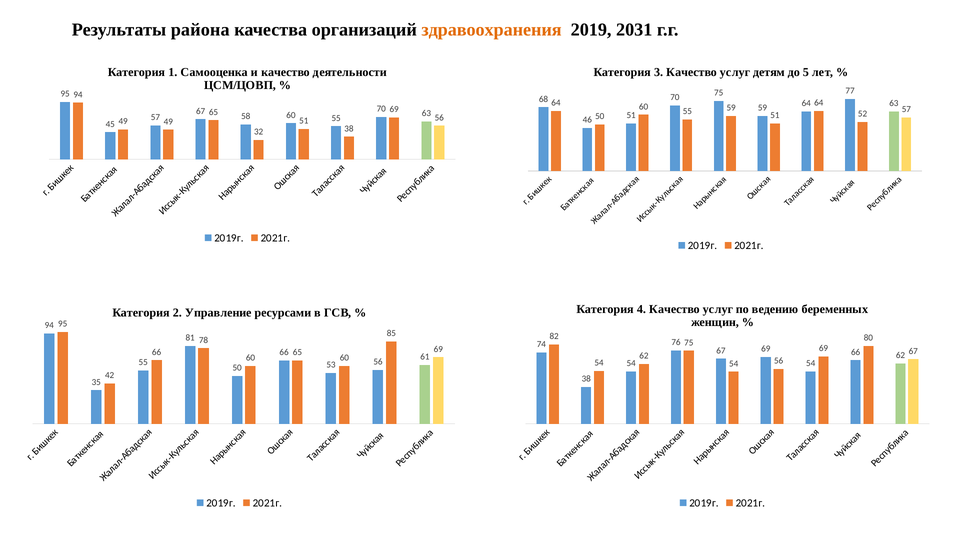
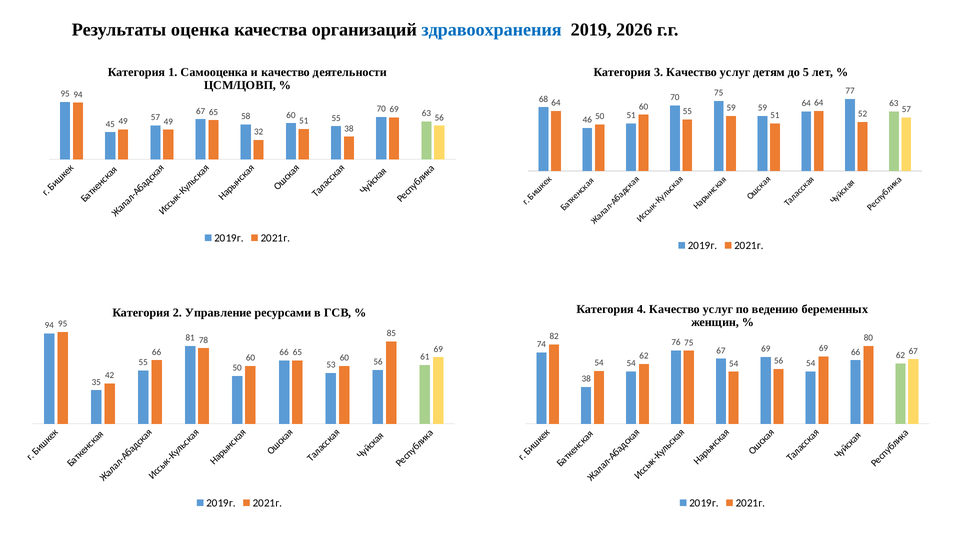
района: района -> оценка
здравоохранения colour: orange -> blue
2031: 2031 -> 2026
